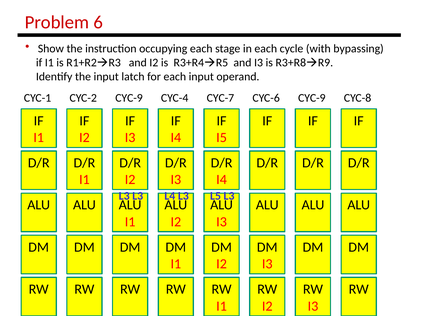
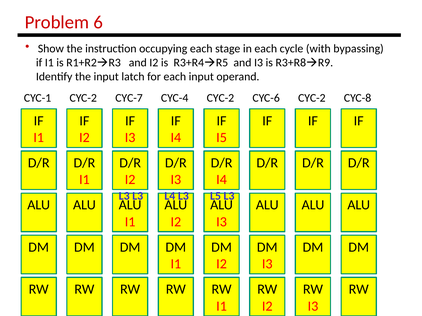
CYC-9 at (129, 98): CYC-9 -> CYC-7
CYC-7 at (220, 98): CYC-7 -> CYC-2
CYC-9 at (312, 98): CYC-9 -> CYC-2
